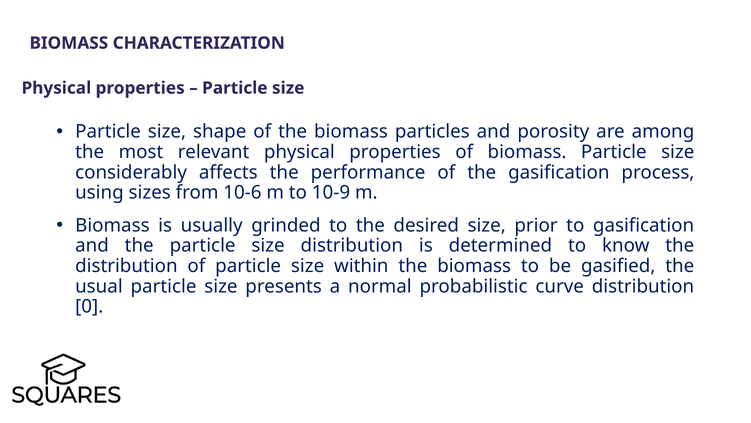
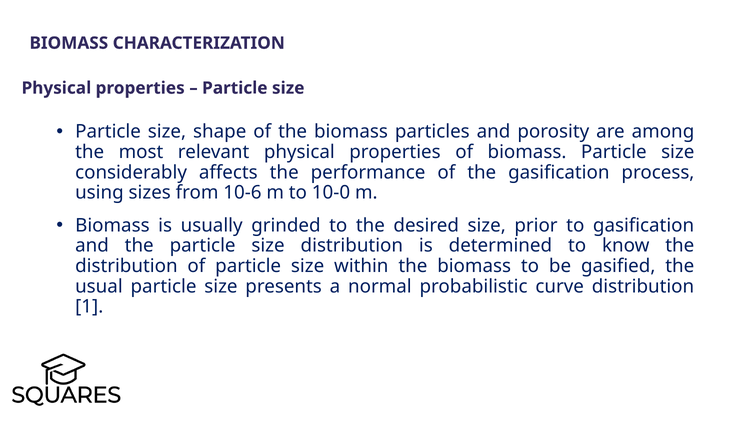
10-9: 10-9 -> 10-0
0: 0 -> 1
